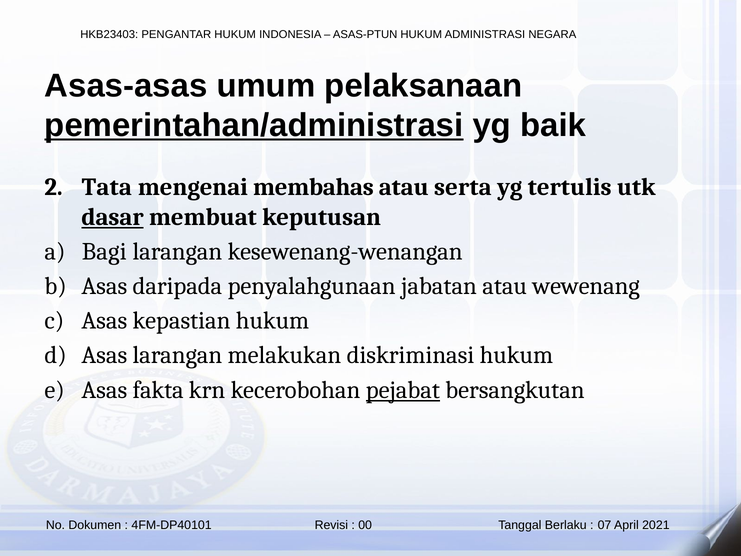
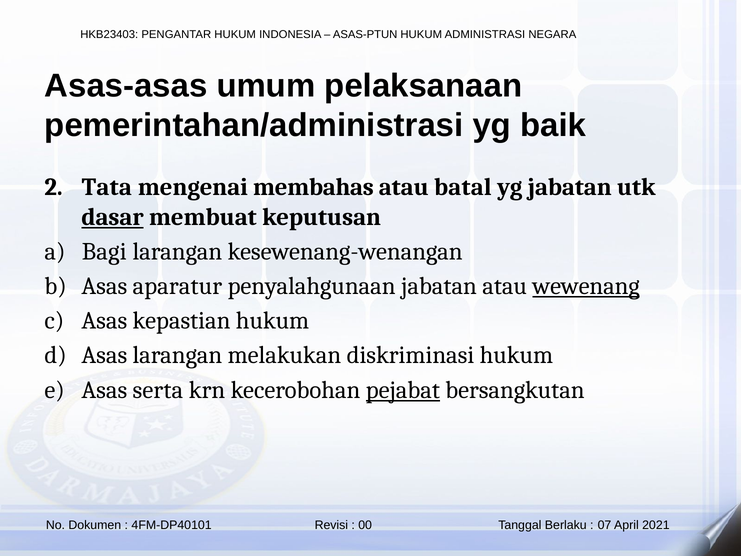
pemerintahan/administrasi underline: present -> none
serta: serta -> batal
yg tertulis: tertulis -> jabatan
daripada: daripada -> aparatur
wewenang underline: none -> present
fakta: fakta -> serta
